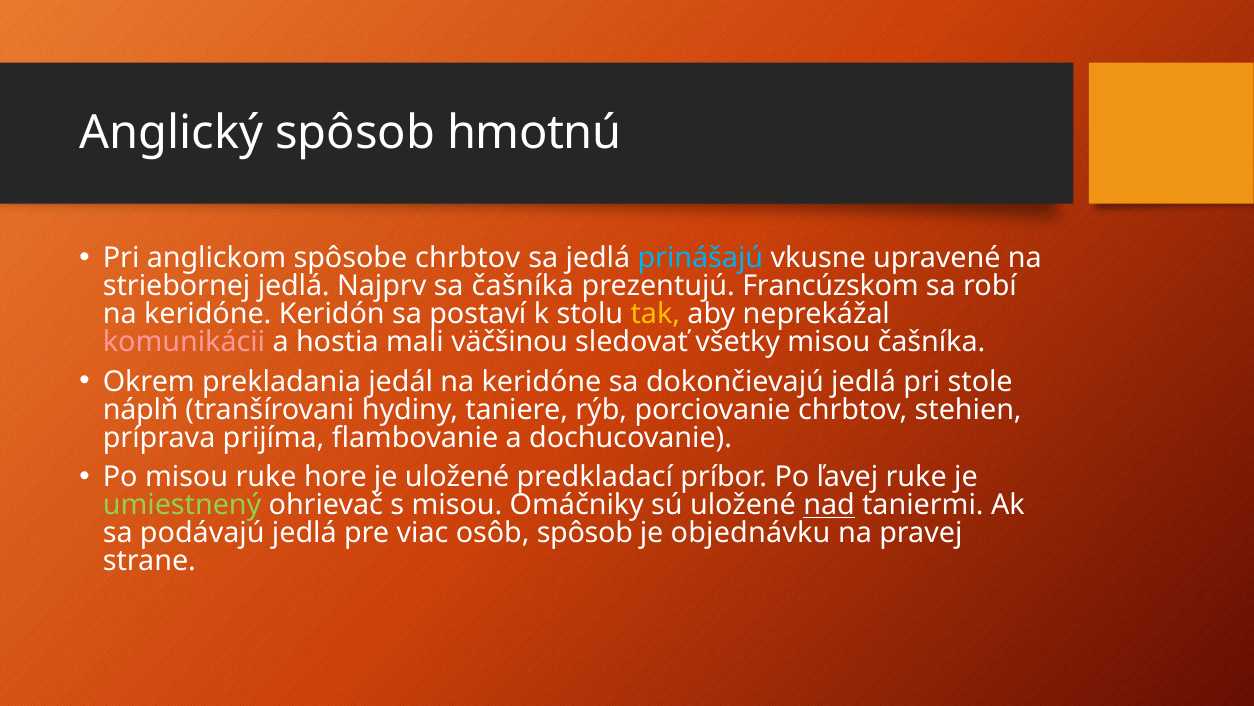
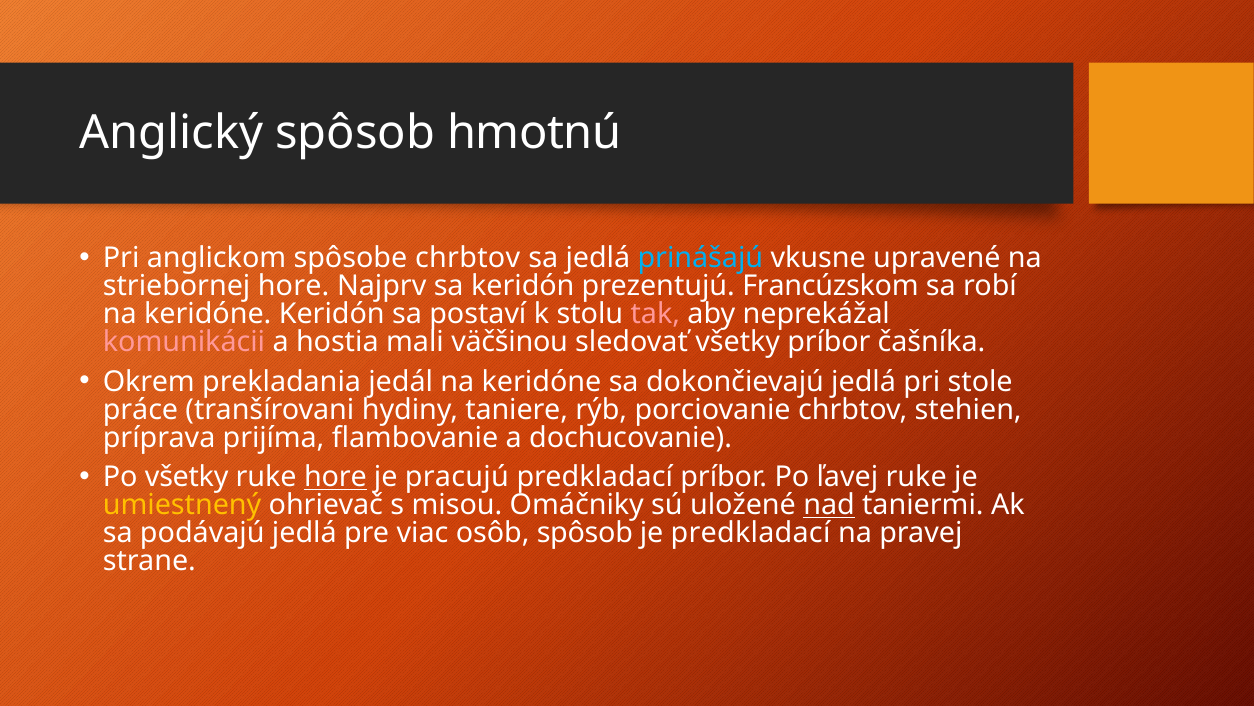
striebornej jedlá: jedlá -> hore
sa čašníka: čašníka -> keridón
tak colour: yellow -> pink
všetky misou: misou -> príbor
náplň: náplň -> práce
Po misou: misou -> všetky
hore at (335, 477) underline: none -> present
je uložené: uložené -> pracujú
umiestnený colour: light green -> yellow
je objednávku: objednávku -> predkladací
